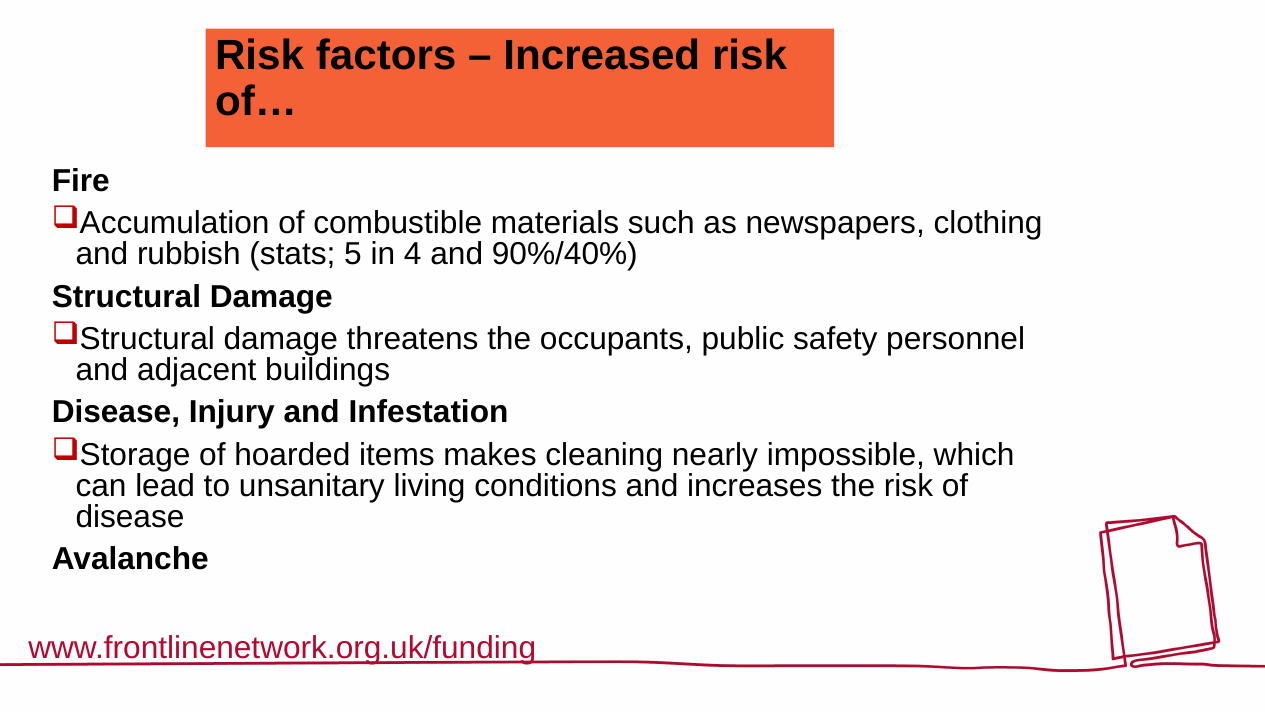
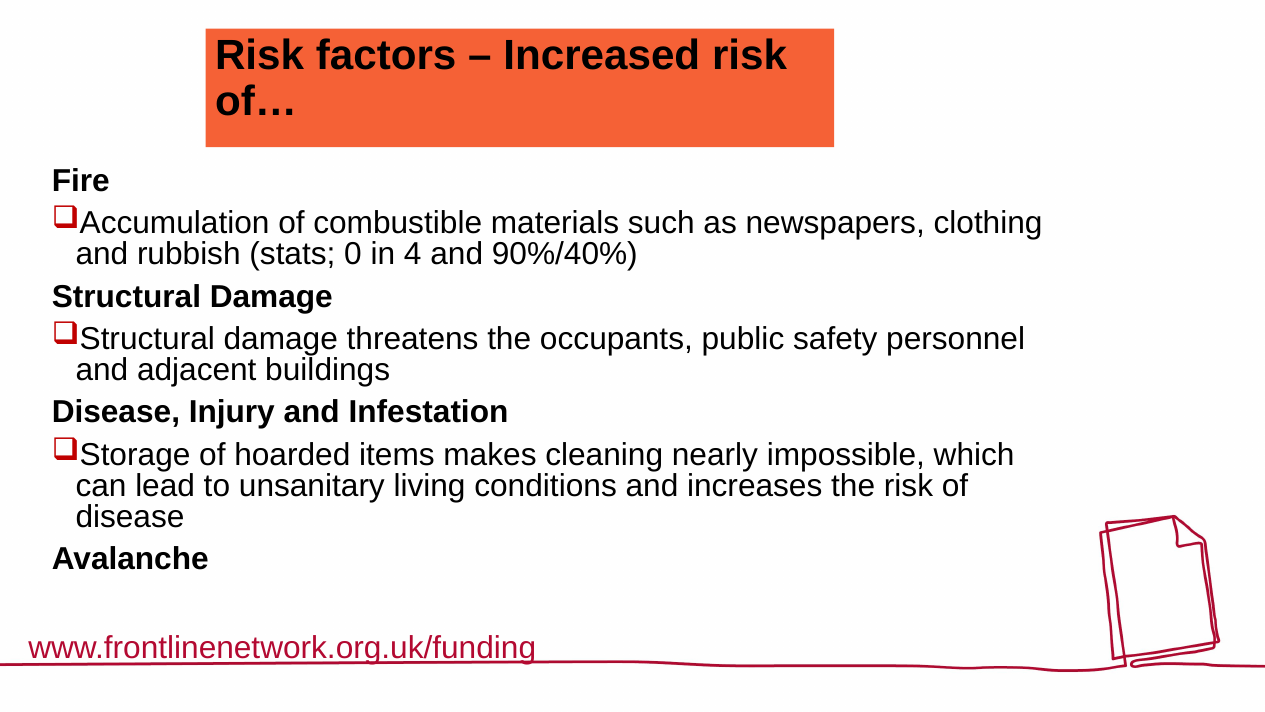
5: 5 -> 0
